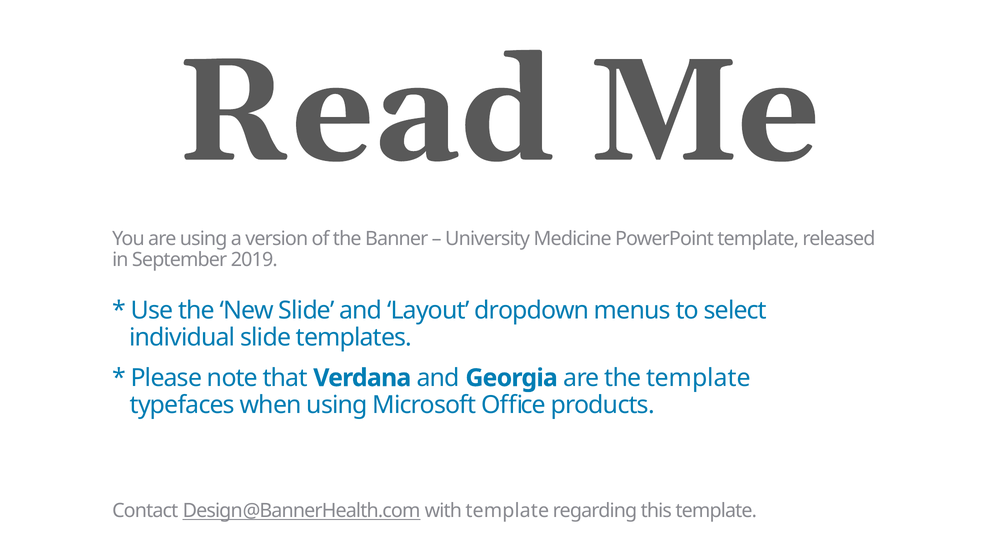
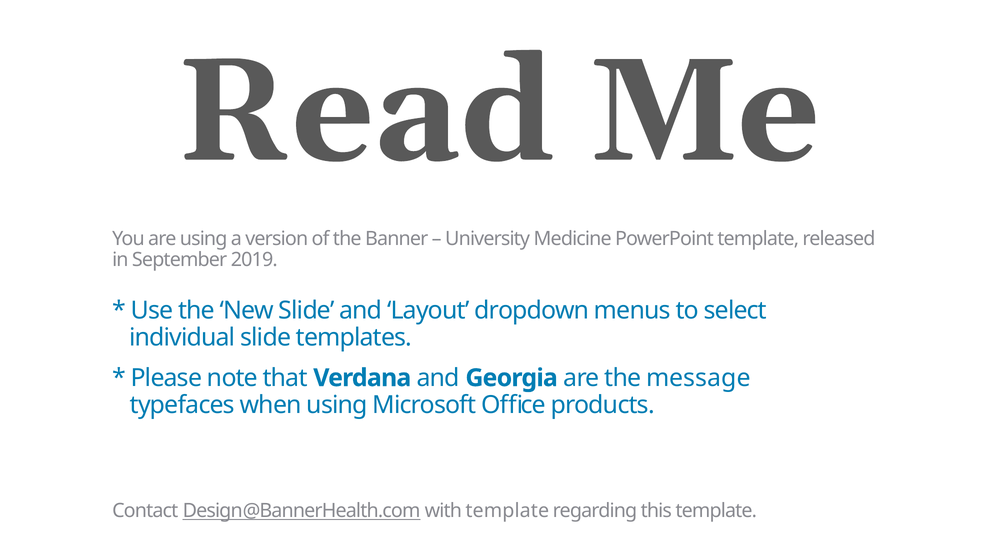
the template: template -> message
